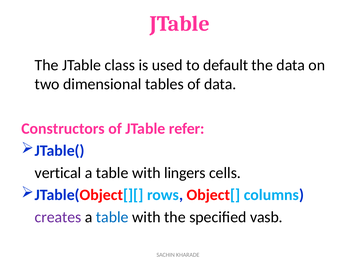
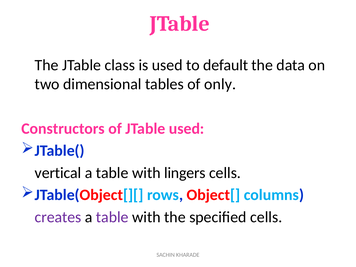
of data: data -> only
JTable refer: refer -> used
table at (112, 217) colour: blue -> purple
specified vasb: vasb -> cells
